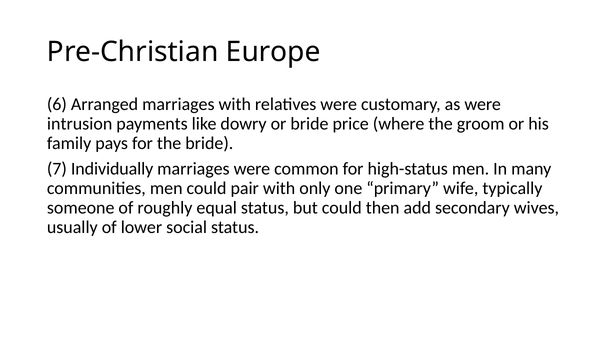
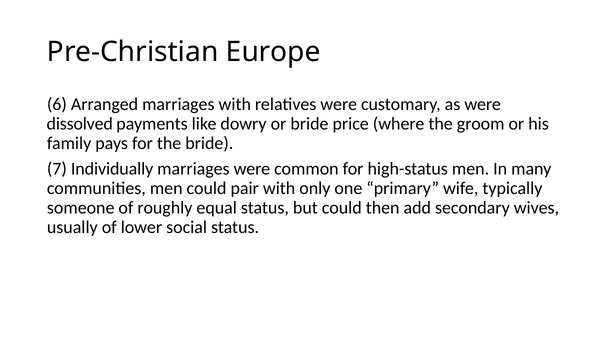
intrusion: intrusion -> dissolved
